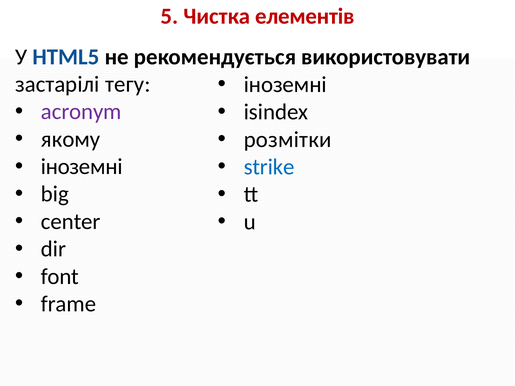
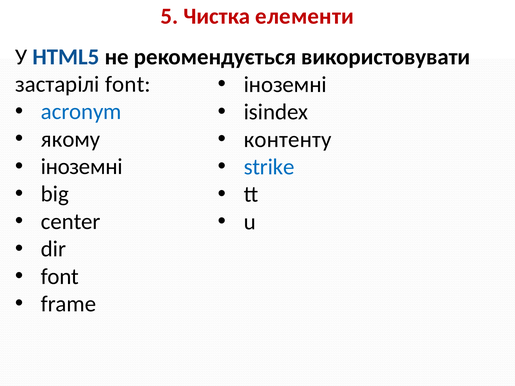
елементів: елементів -> елементи
застарілі тегу: тегу -> font
acronym colour: purple -> blue
розмітки: розмітки -> контенту
